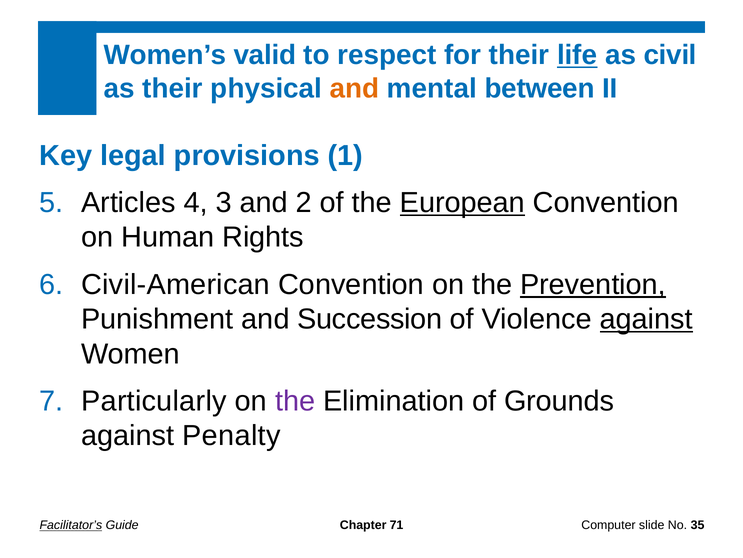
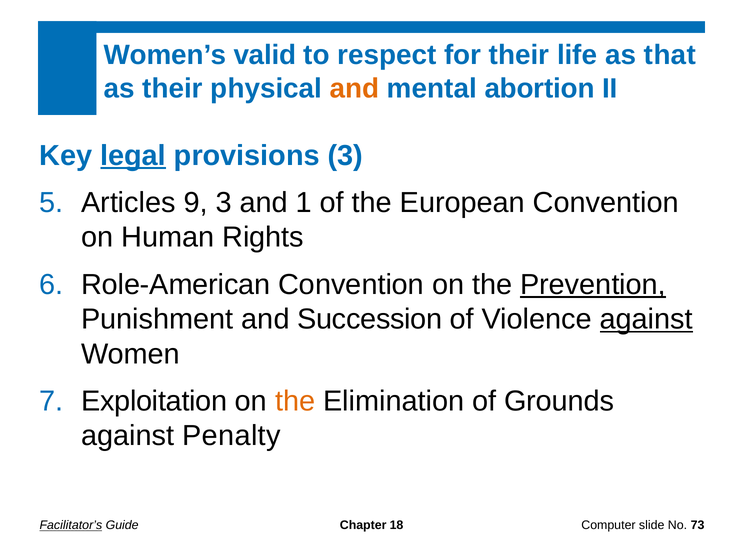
life underline: present -> none
civil: civil -> that
between: between -> abortion
legal underline: none -> present
provisions 1: 1 -> 3
4: 4 -> 9
2: 2 -> 1
European underline: present -> none
Civil-American: Civil-American -> Role-American
Particularly: Particularly -> Exploitation
the at (295, 401) colour: purple -> orange
71: 71 -> 18
35: 35 -> 73
